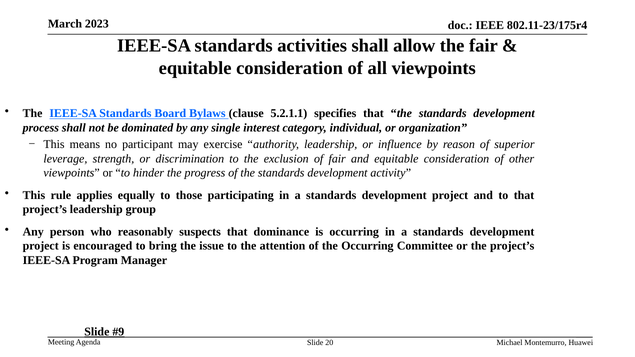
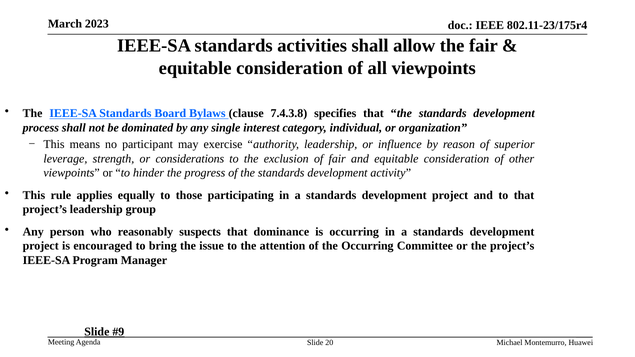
5.2.1.1: 5.2.1.1 -> 7.4.3.8
discrimination: discrimination -> considerations
